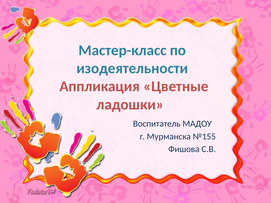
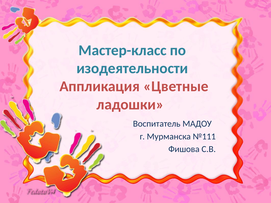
№155: №155 -> №111
